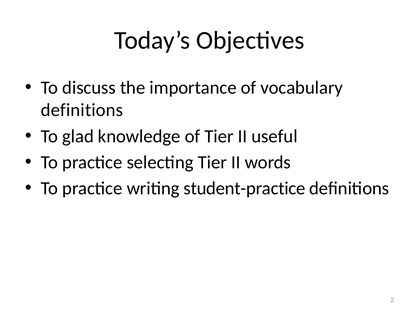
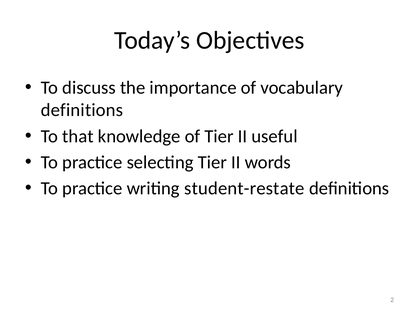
glad: glad -> that
student-practice: student-practice -> student-restate
